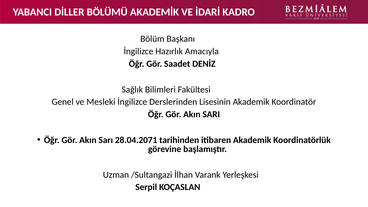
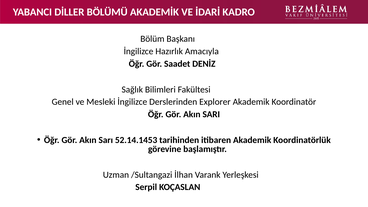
Lisesinin: Lisesinin -> Explorer
28.04.2071: 28.04.2071 -> 52.14.1453
